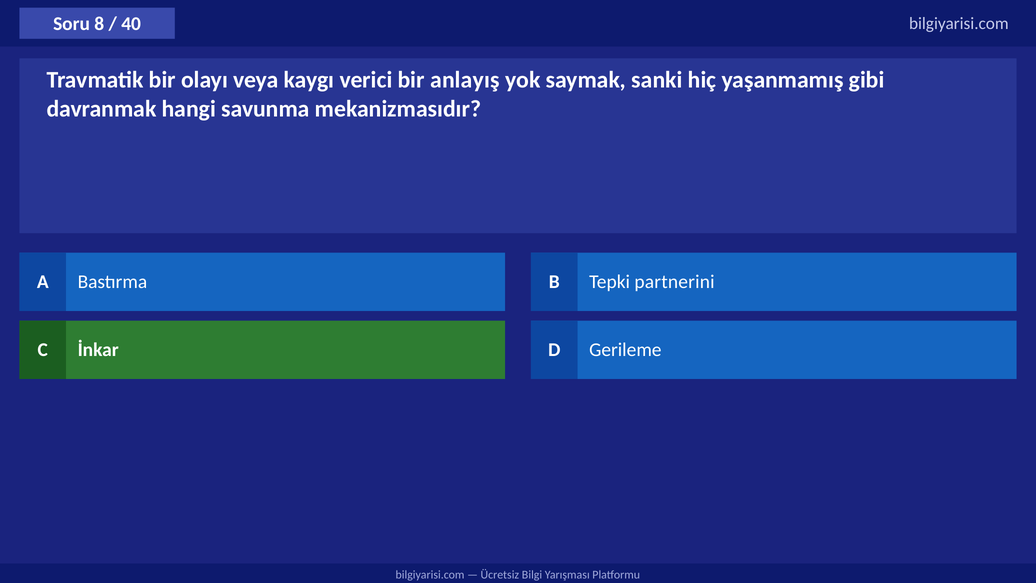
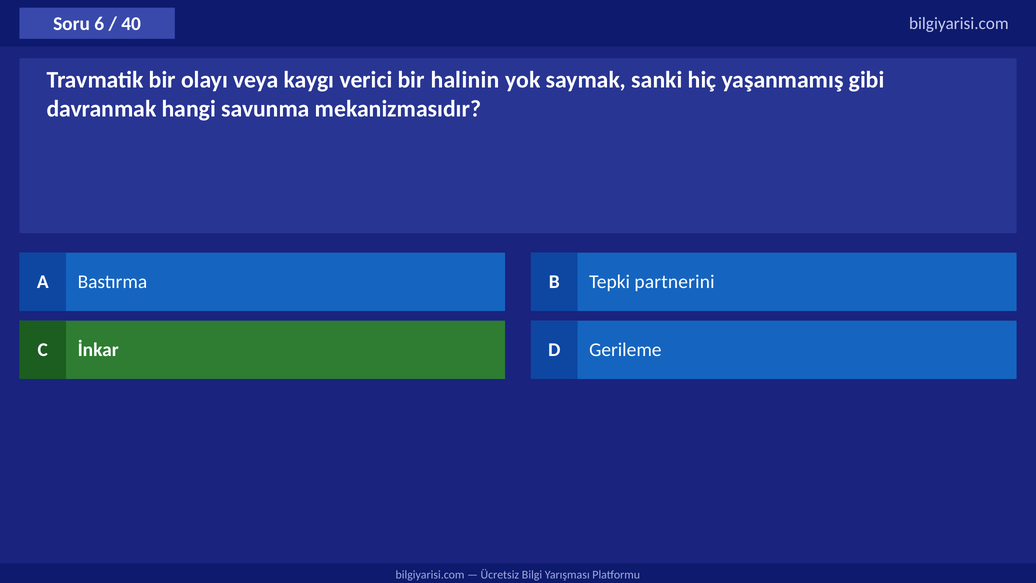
8: 8 -> 6
anlayış: anlayış -> halinin
